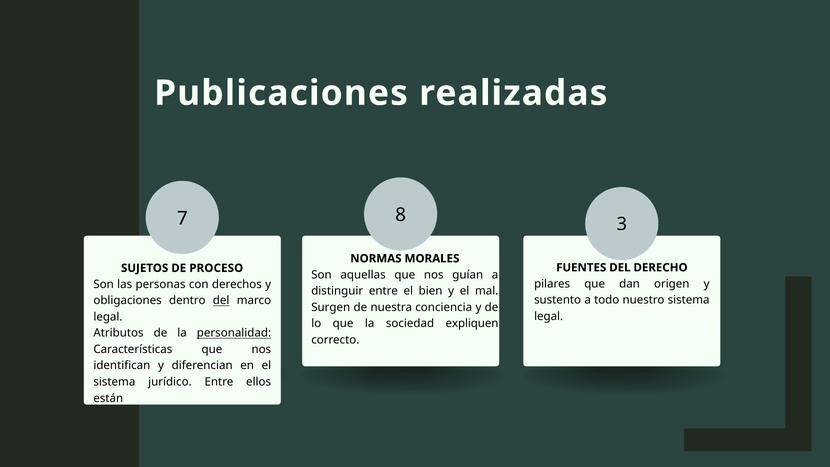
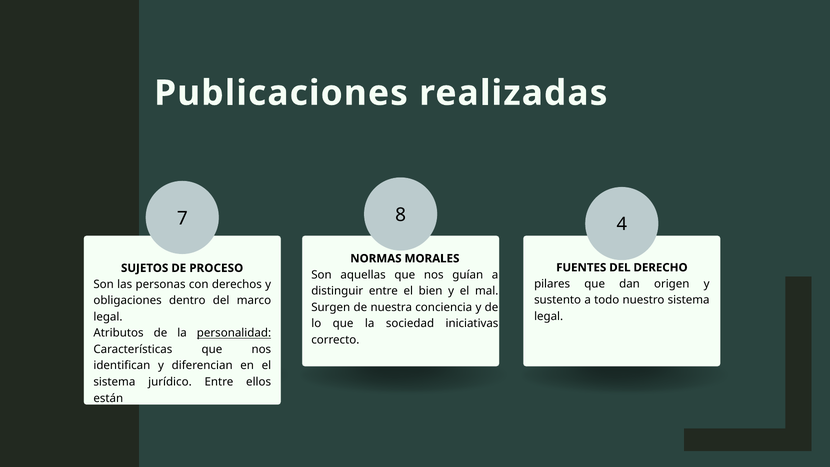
3: 3 -> 4
del at (221, 301) underline: present -> none
expliquen: expliquen -> iniciativas
